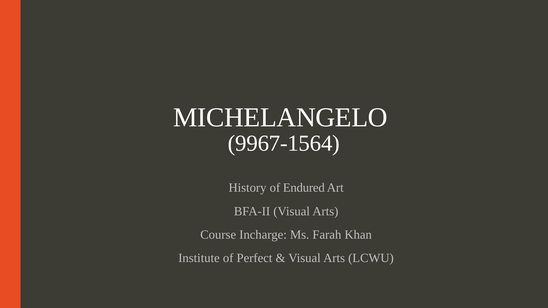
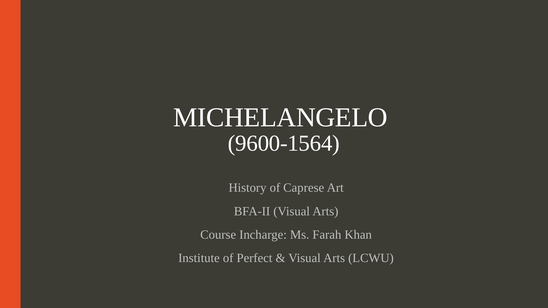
9967-1564: 9967-1564 -> 9600-1564
Endured: Endured -> Caprese
